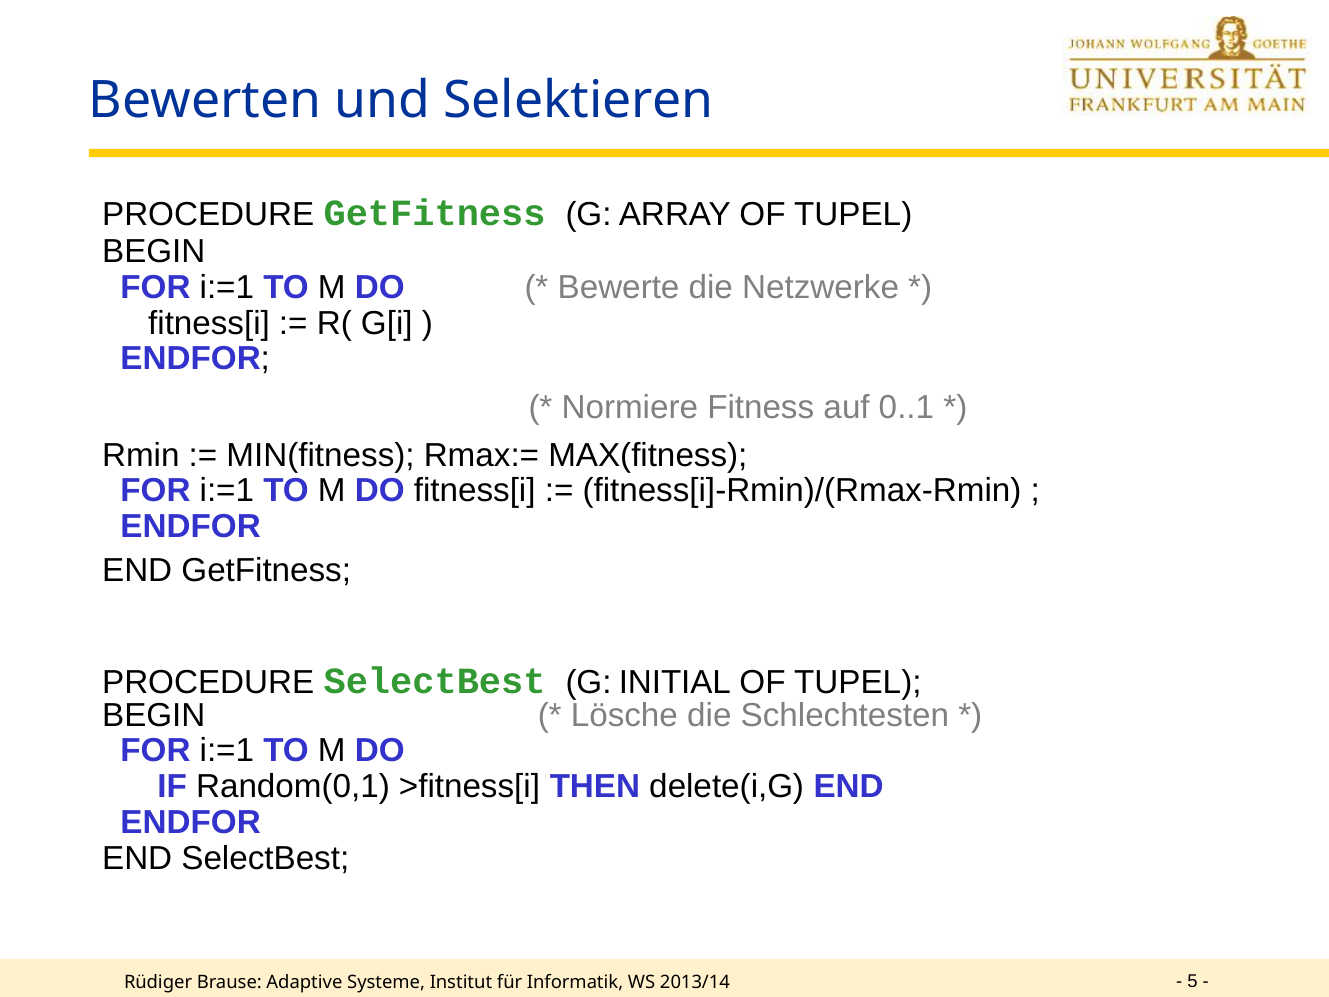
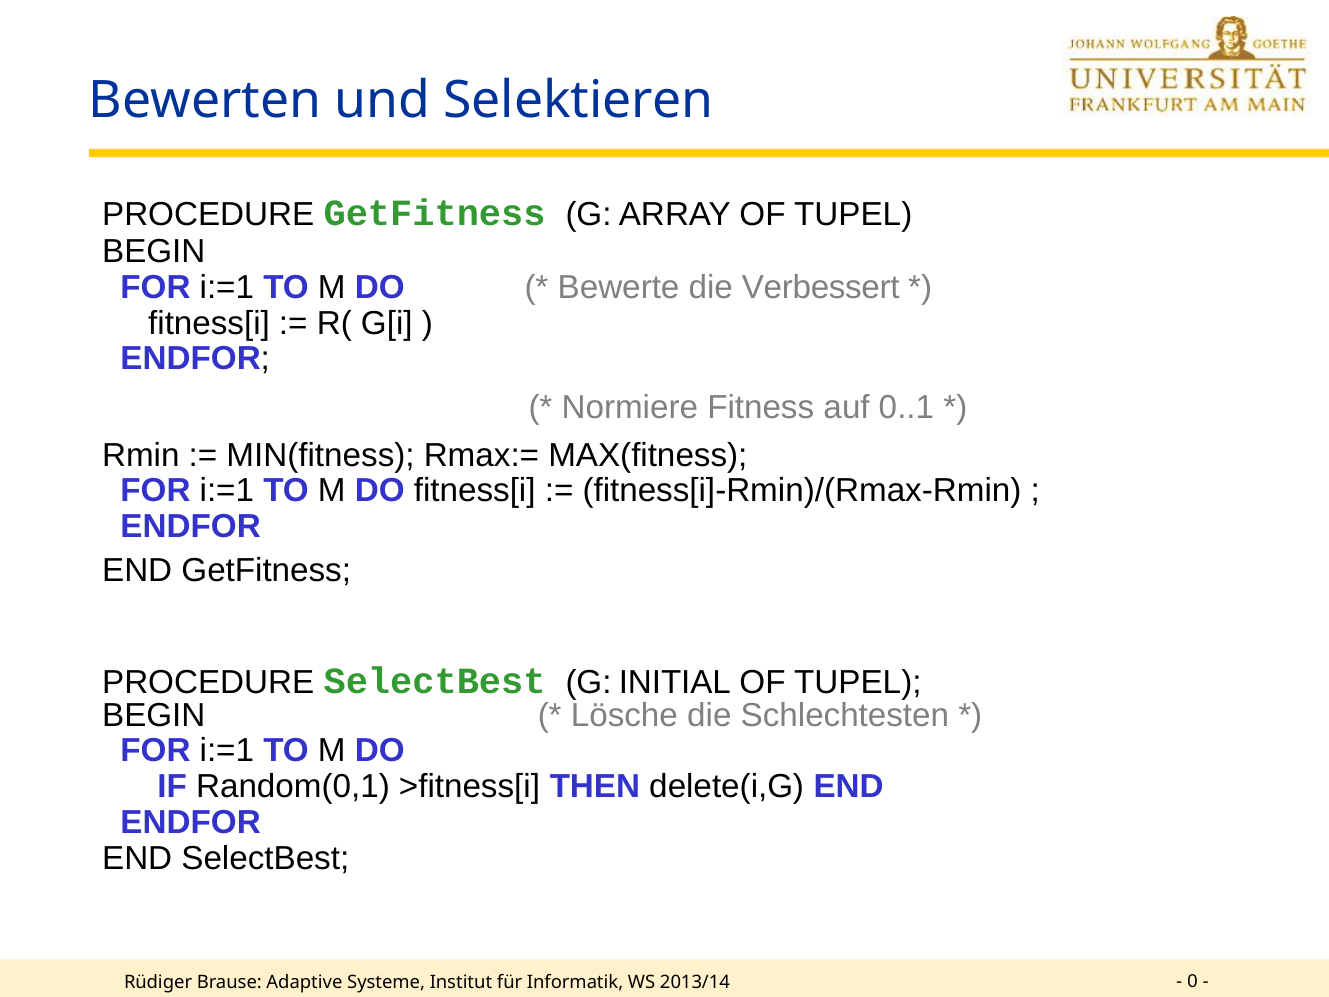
Netzwerke: Netzwerke -> Verbessert
5: 5 -> 0
